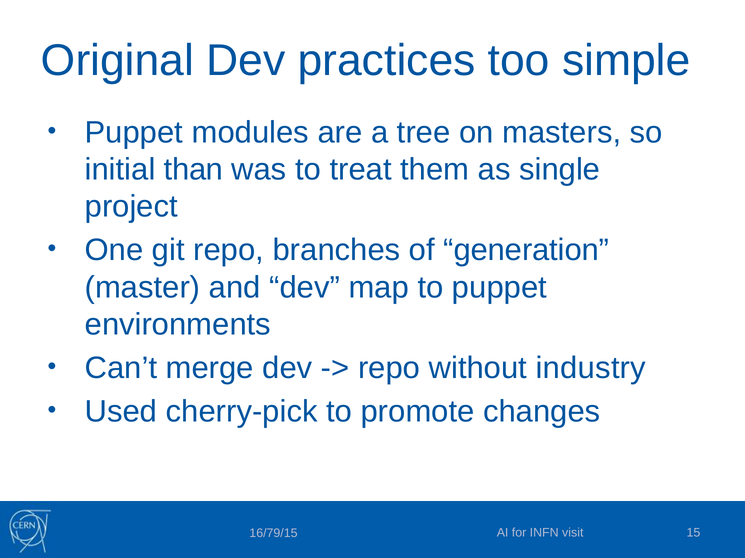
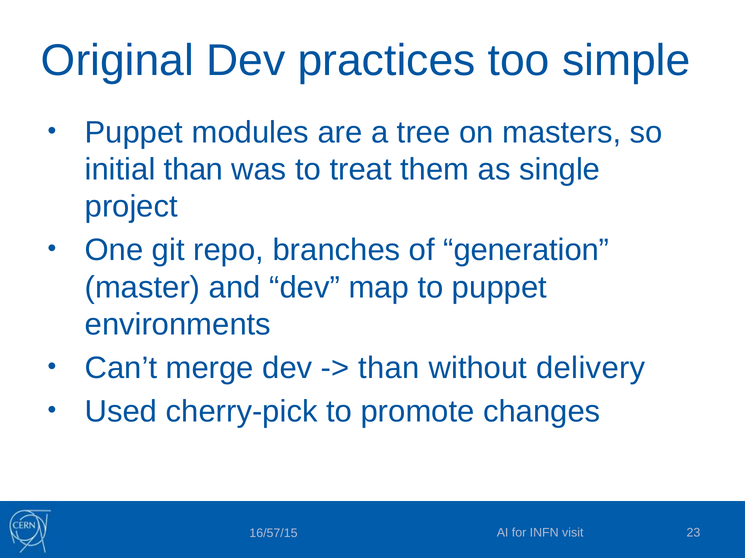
repo at (389, 368): repo -> than
industry: industry -> delivery
15: 15 -> 23
16/79/15: 16/79/15 -> 16/57/15
